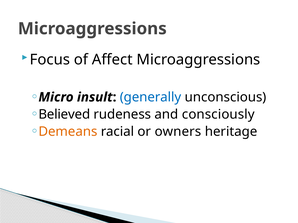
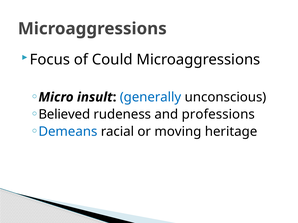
Affect: Affect -> Could
consciously: consciously -> professions
Demeans colour: orange -> blue
owners: owners -> moving
